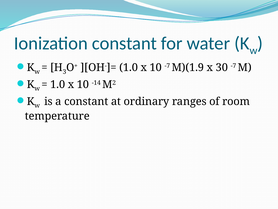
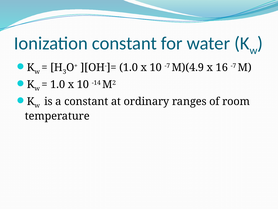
M)(1.9: M)(1.9 -> M)(4.9
30: 30 -> 16
